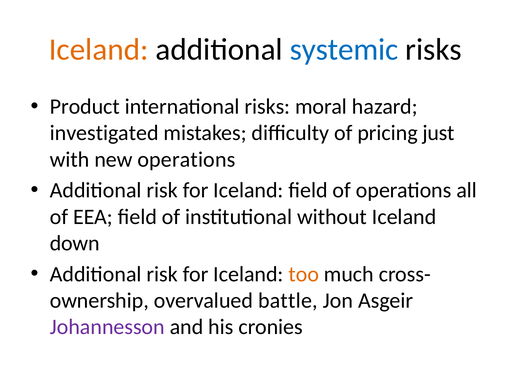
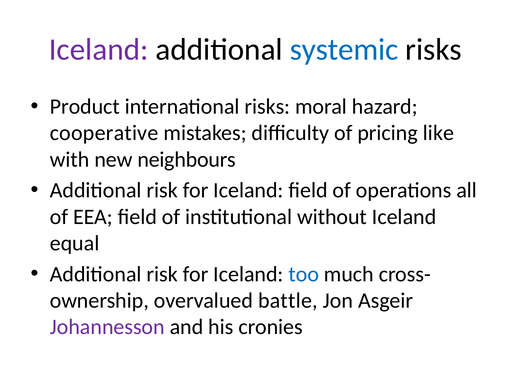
Iceland at (99, 49) colour: orange -> purple
investigated: investigated -> cooperative
just: just -> like
new operations: operations -> neighbours
down: down -> equal
too colour: orange -> blue
